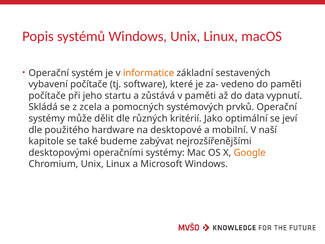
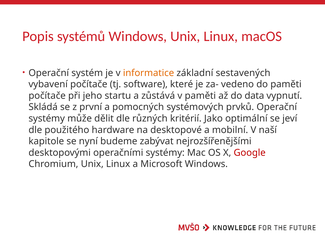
zcela: zcela -> první
také: také -> nyní
Google colour: orange -> red
